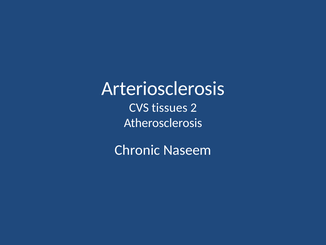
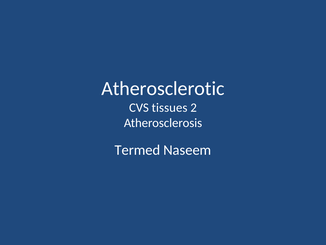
Arteriosclerosis: Arteriosclerosis -> Atherosclerotic
Chronic: Chronic -> Termed
